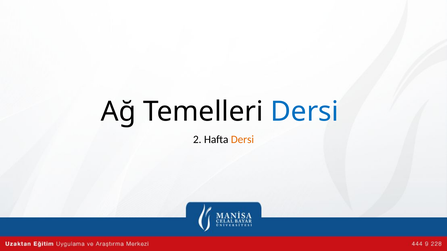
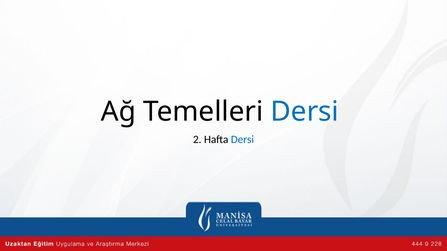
Dersi at (242, 140) colour: orange -> blue
